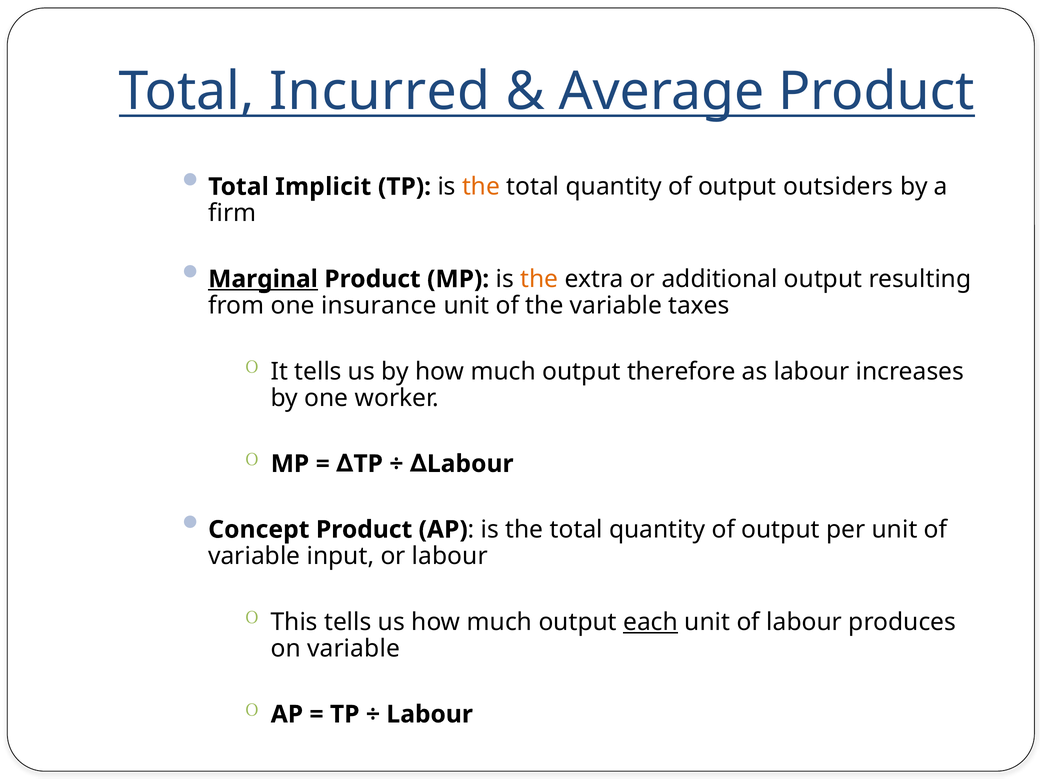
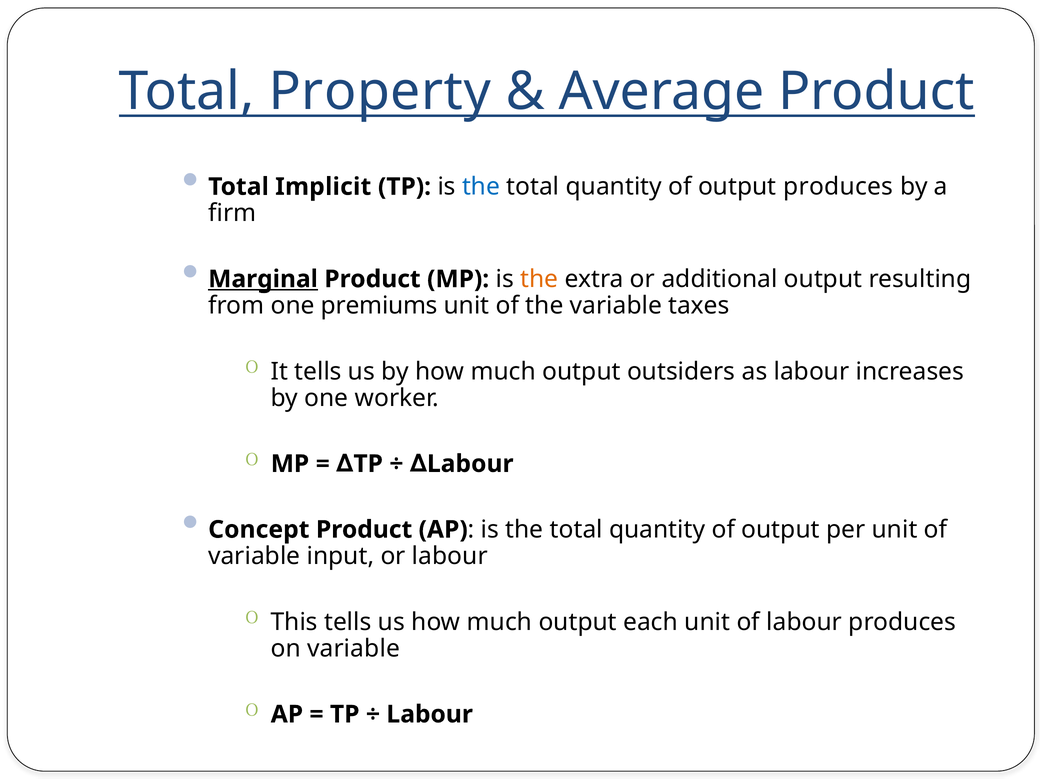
Incurred: Incurred -> Property
the at (481, 187) colour: orange -> blue
output outsiders: outsiders -> produces
insurance: insurance -> premiums
therefore: therefore -> outsiders
each underline: present -> none
